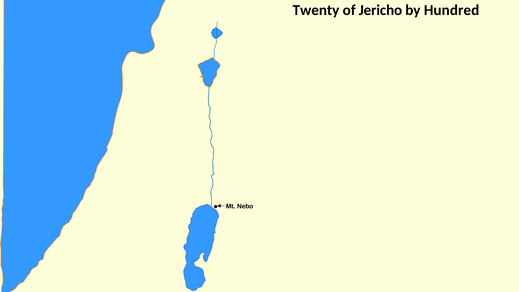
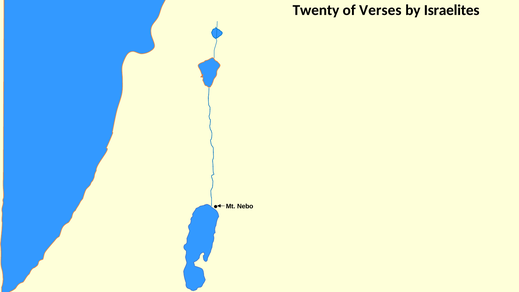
Jericho: Jericho -> Verses
Hundred: Hundred -> Israelites
